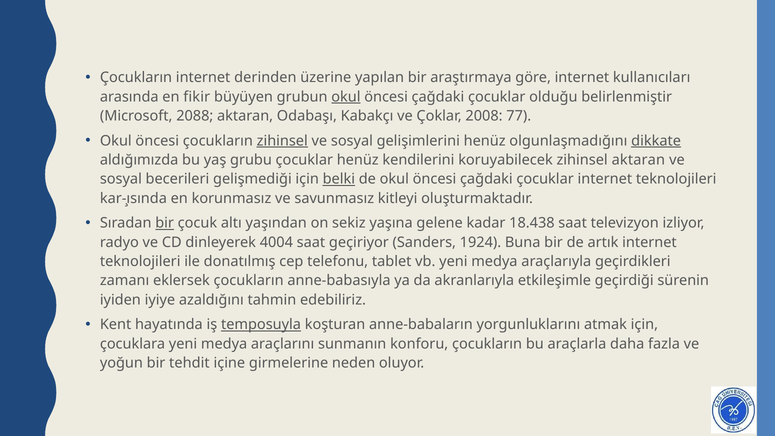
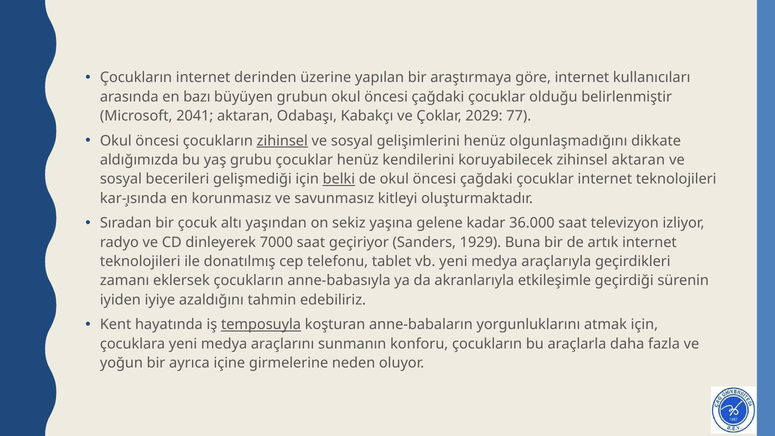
fikir: fikir -> bazı
okul at (346, 97) underline: present -> none
2088: 2088 -> 2041
2008: 2008 -> 2029
dikkate underline: present -> none
bir at (165, 223) underline: present -> none
18.438: 18.438 -> 36.000
4004: 4004 -> 7000
1924: 1924 -> 1929
tehdit: tehdit -> ayrıca
